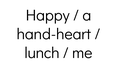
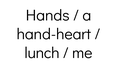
Happy: Happy -> Hands
